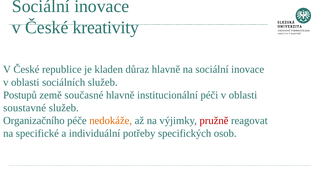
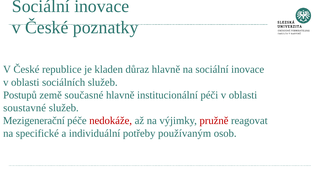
kreativity: kreativity -> poznatky
Organizačního: Organizačního -> Mezigenerační
nedokáže colour: orange -> red
specifických: specifických -> používaným
